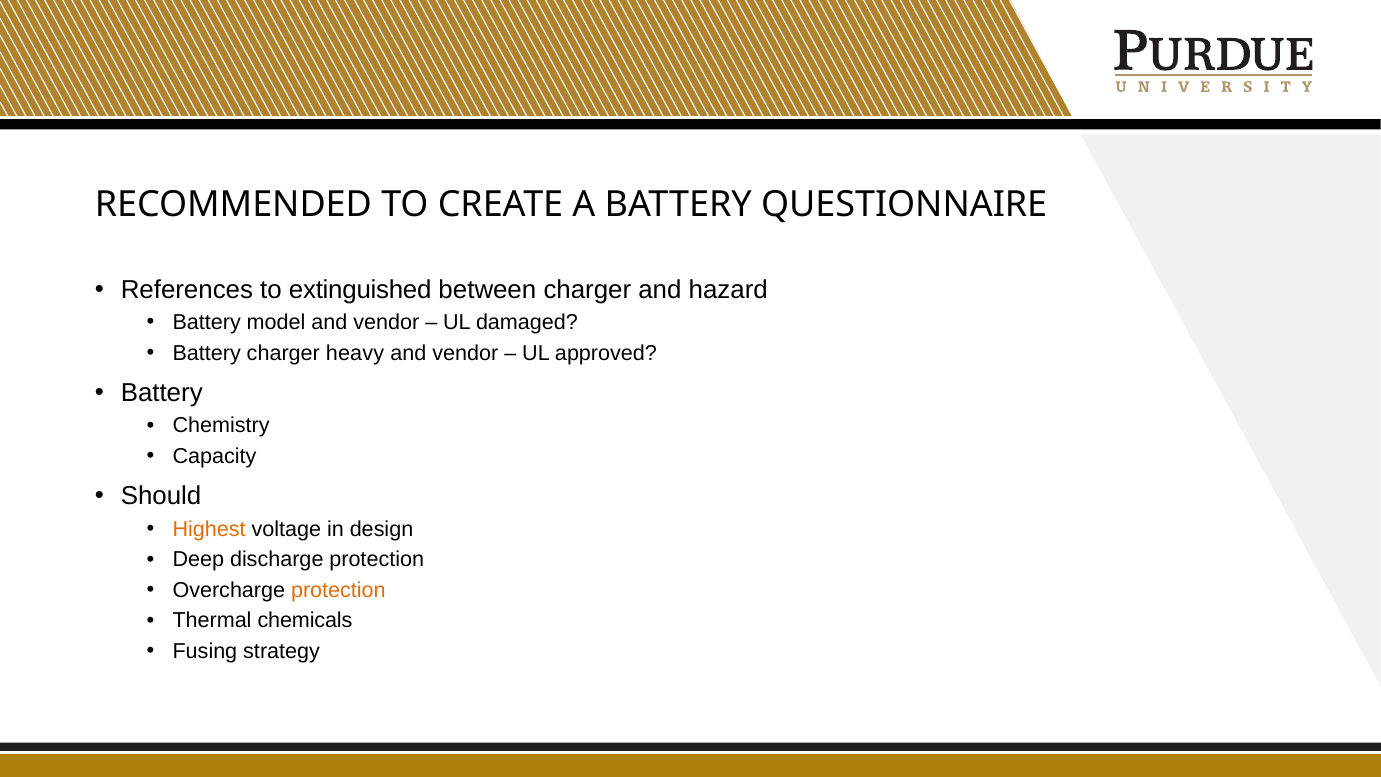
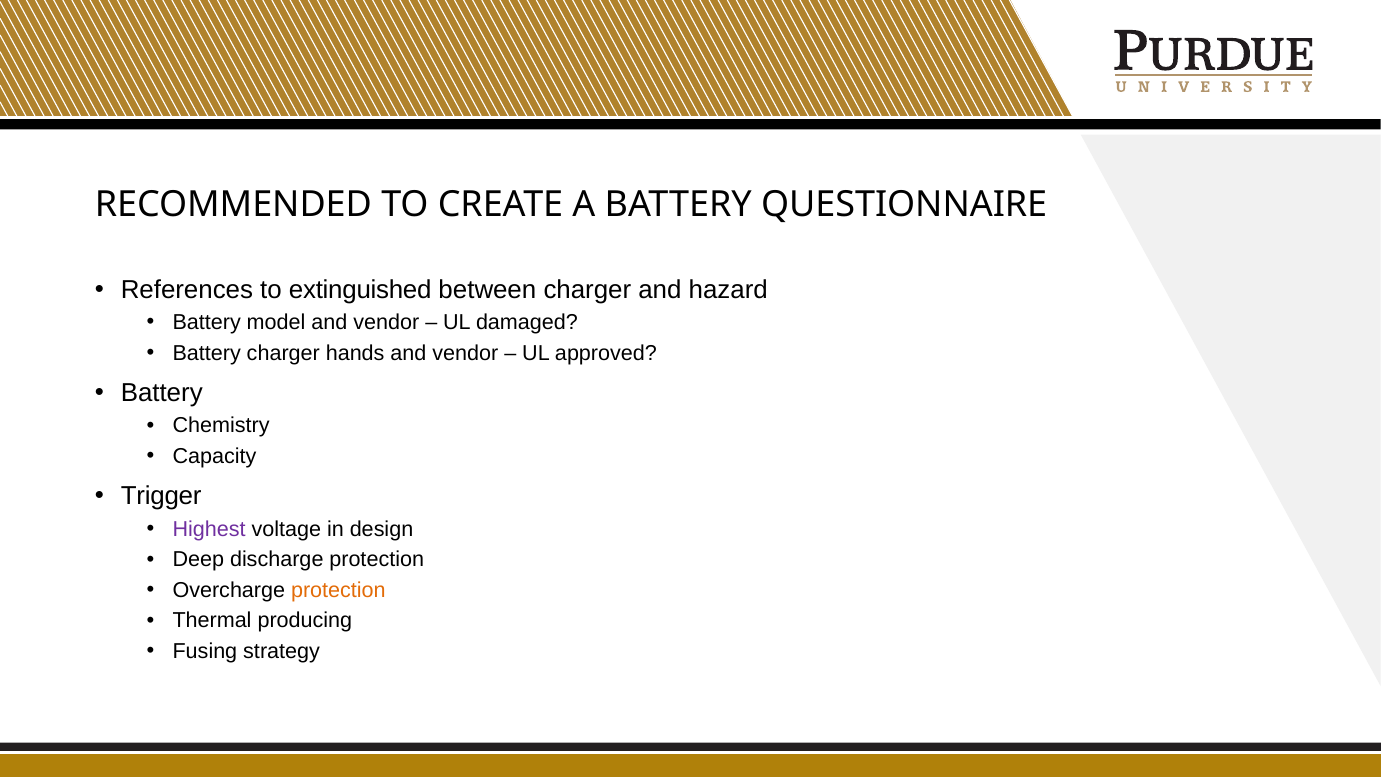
heavy: heavy -> hands
Should: Should -> Trigger
Highest colour: orange -> purple
chemicals: chemicals -> producing
